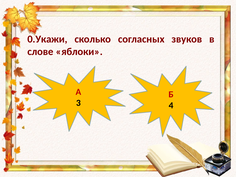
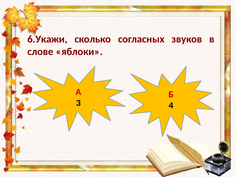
0.Укажи: 0.Укажи -> 6.Укажи
